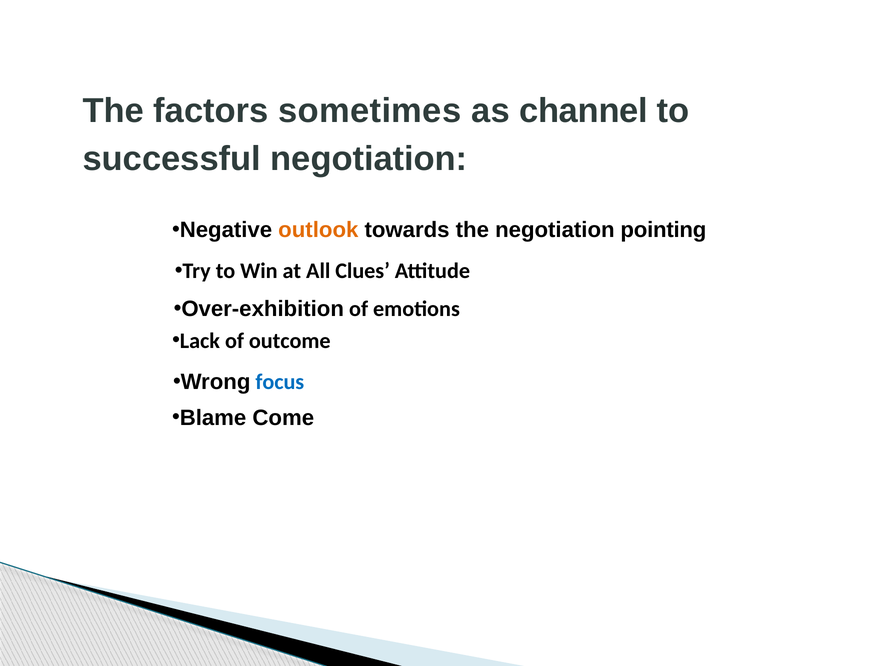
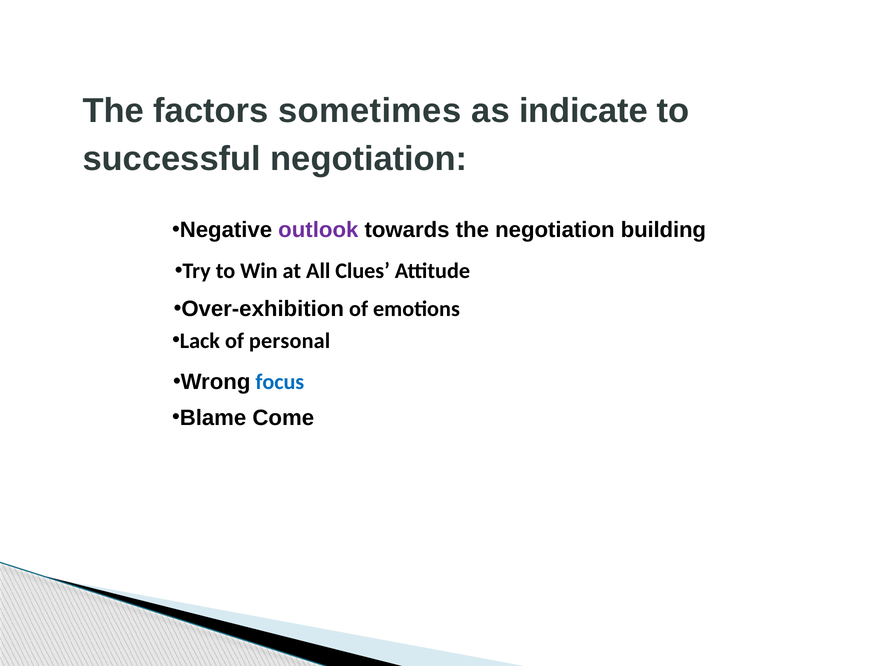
channel: channel -> indicate
outlook colour: orange -> purple
pointing: pointing -> building
outcome: outcome -> personal
